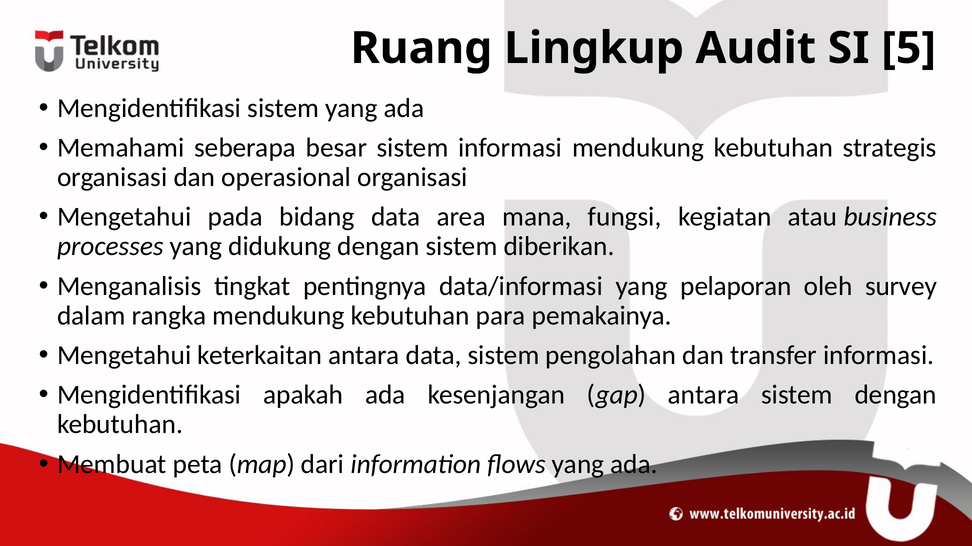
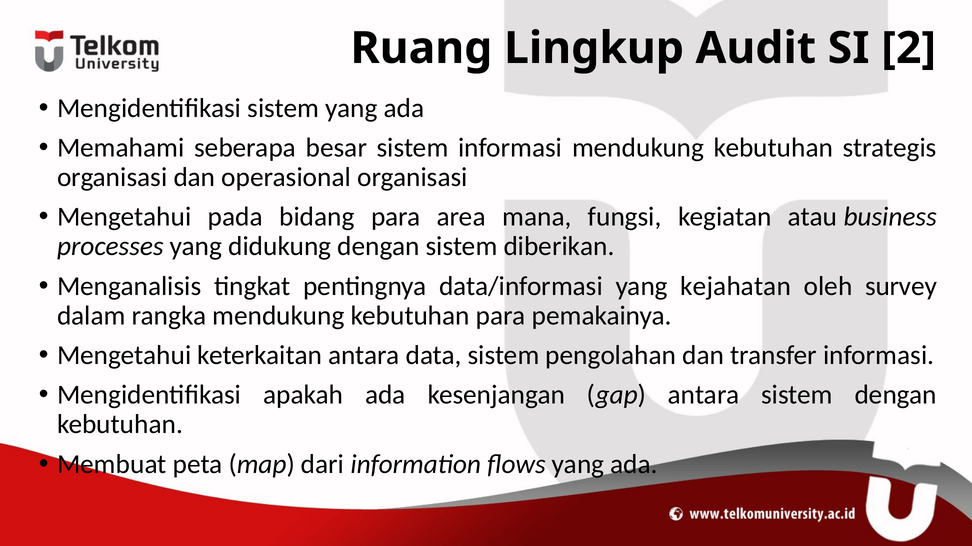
5: 5 -> 2
bidang data: data -> para
pelaporan: pelaporan -> kejahatan
